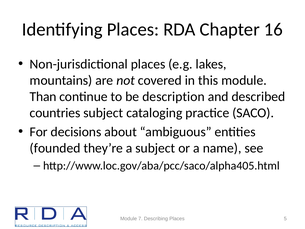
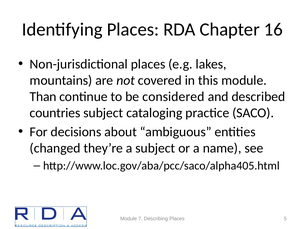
description: description -> considered
founded: founded -> changed
